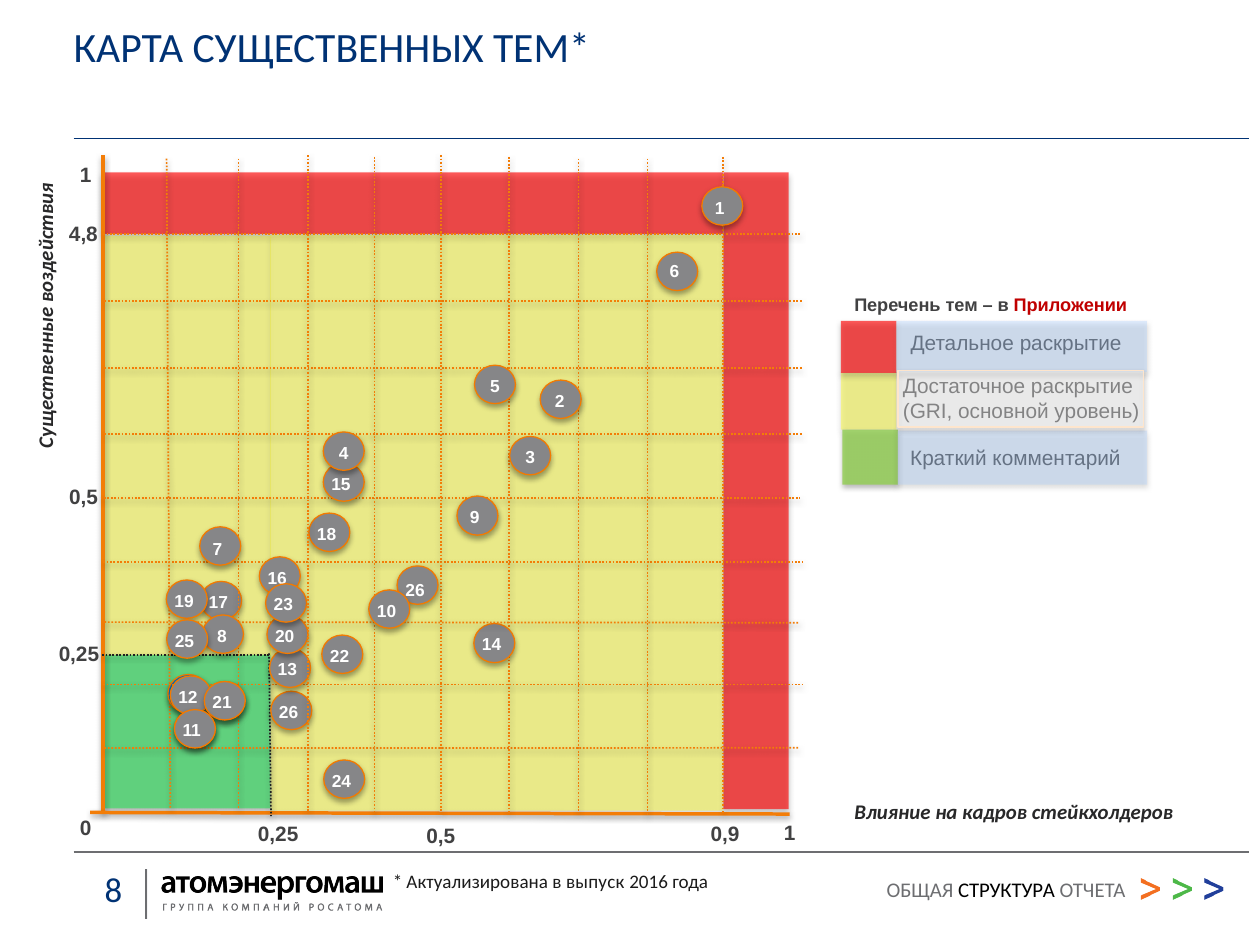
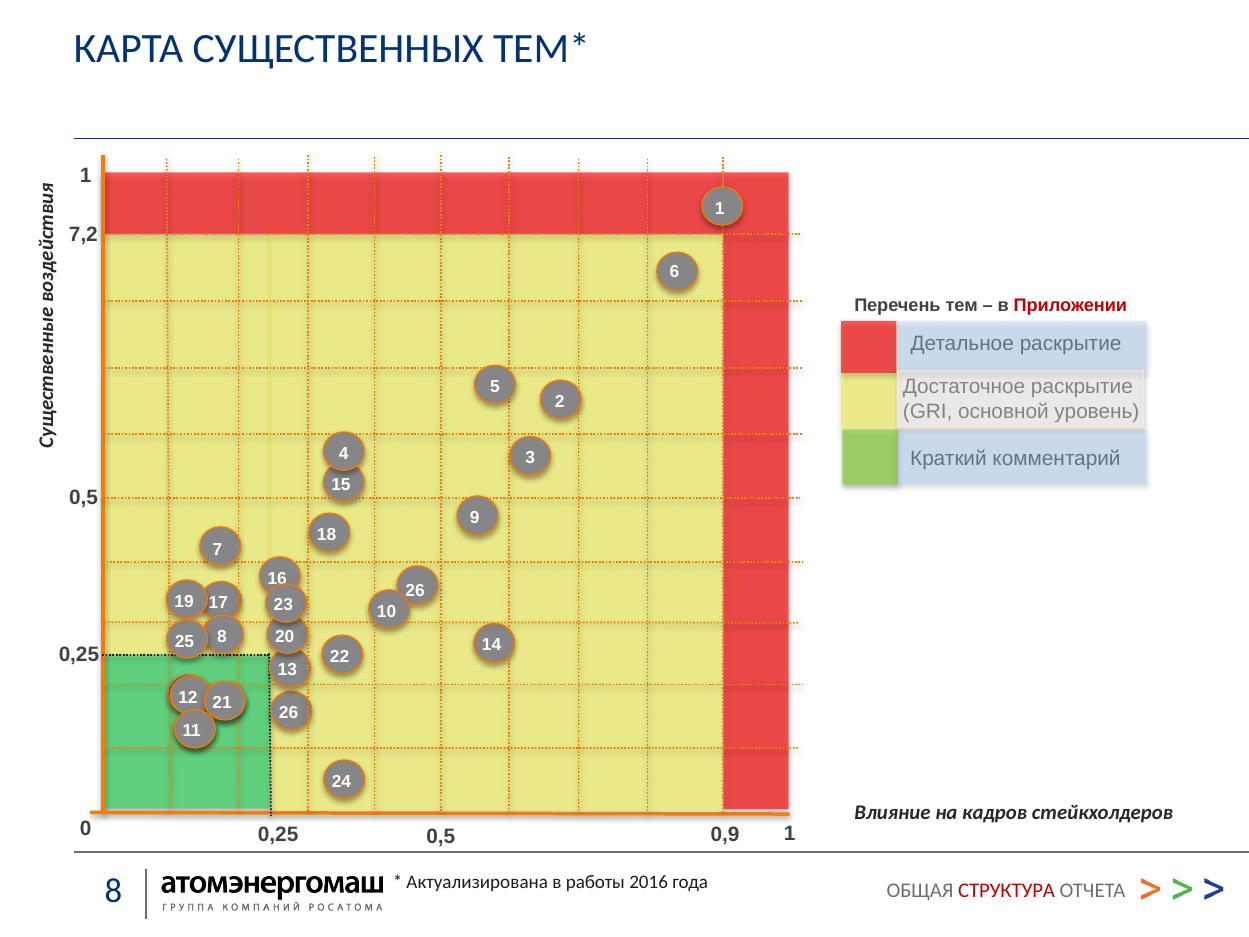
4,8: 4,8 -> 7,2
выпуск: выпуск -> работы
СТРУКТУРА colour: black -> red
